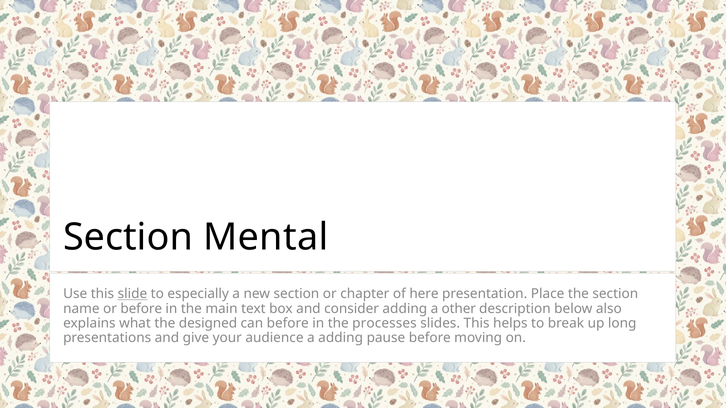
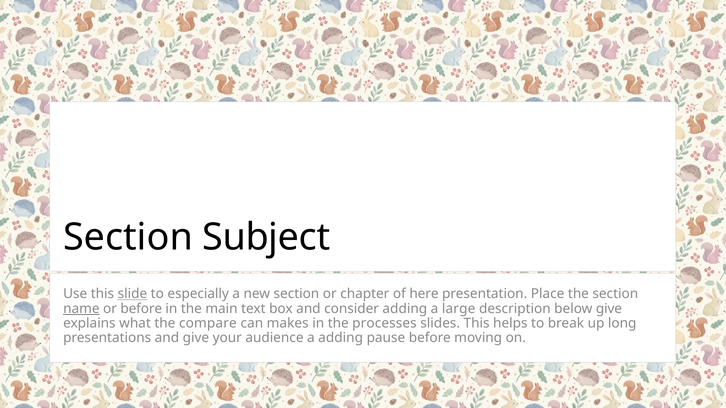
Mental: Mental -> Subject
name underline: none -> present
other: other -> large
below also: also -> give
designed: designed -> compare
can before: before -> makes
